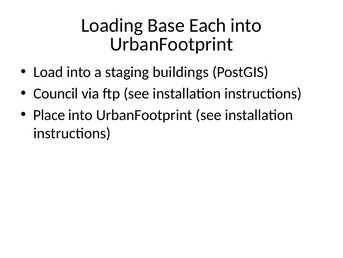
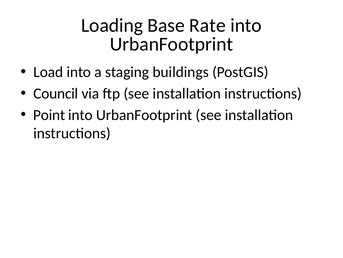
Each: Each -> Rate
Place: Place -> Point
